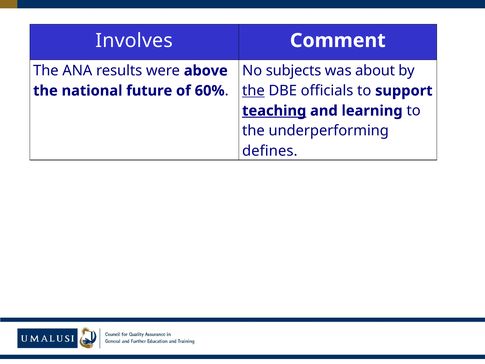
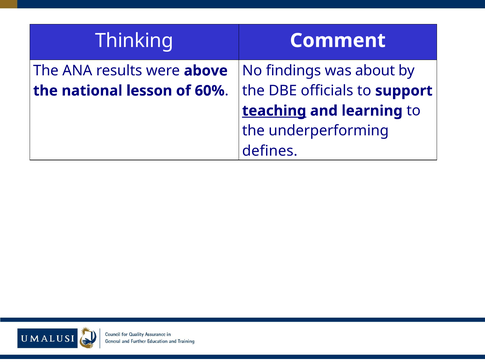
Involves: Involves -> Thinking
subjects: subjects -> findings
the at (253, 91) underline: present -> none
future: future -> lesson
